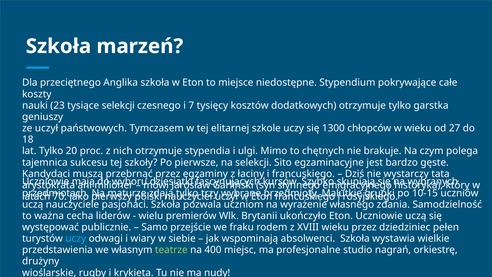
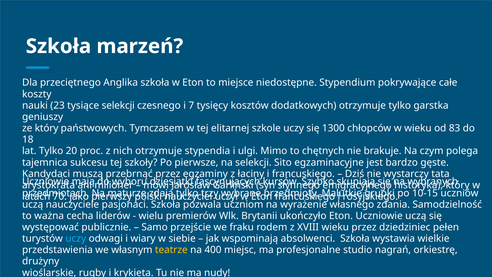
ze uczył: uczył -> który
27: 27 -> 83
teatrze colour: light green -> yellow
